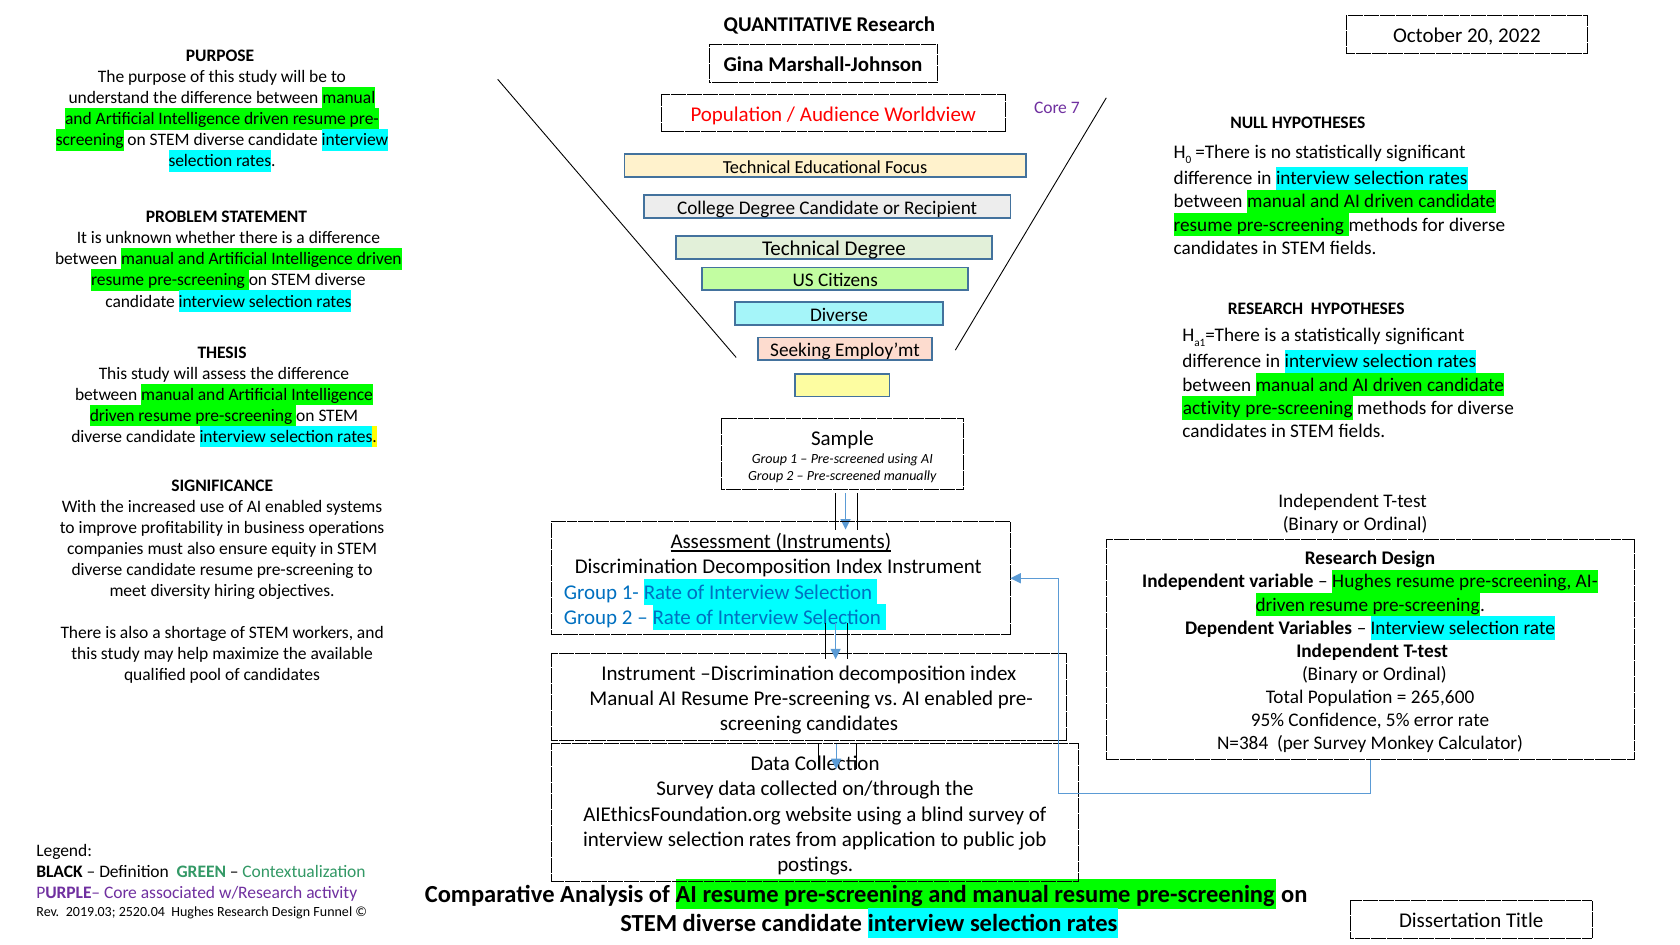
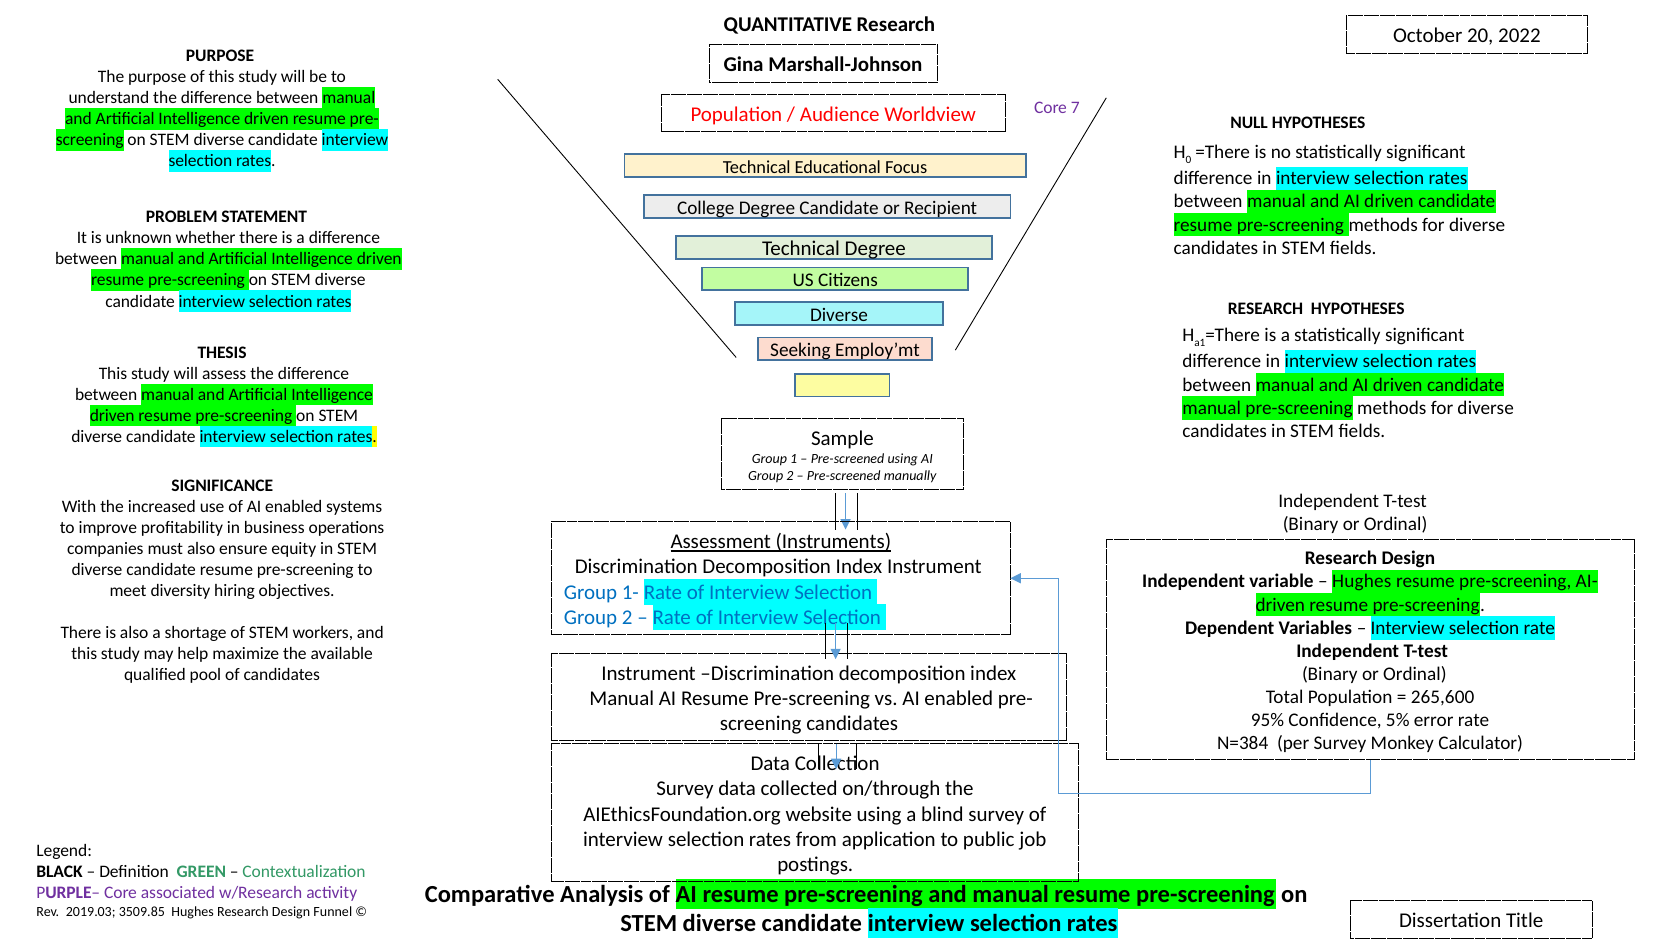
activity at (1212, 408): activity -> manual
2520.04: 2520.04 -> 3509.85
